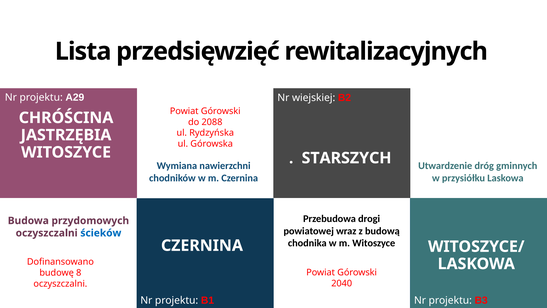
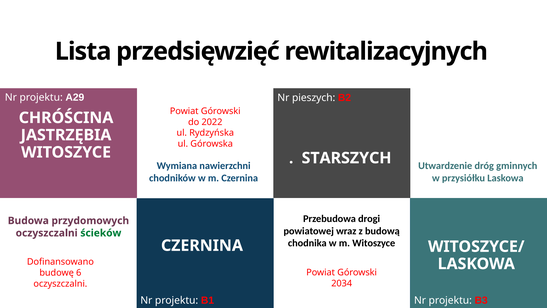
wiejskiej: wiejskiej -> pieszych
2088: 2088 -> 2022
ścieków colour: blue -> green
8: 8 -> 6
2040: 2040 -> 2034
